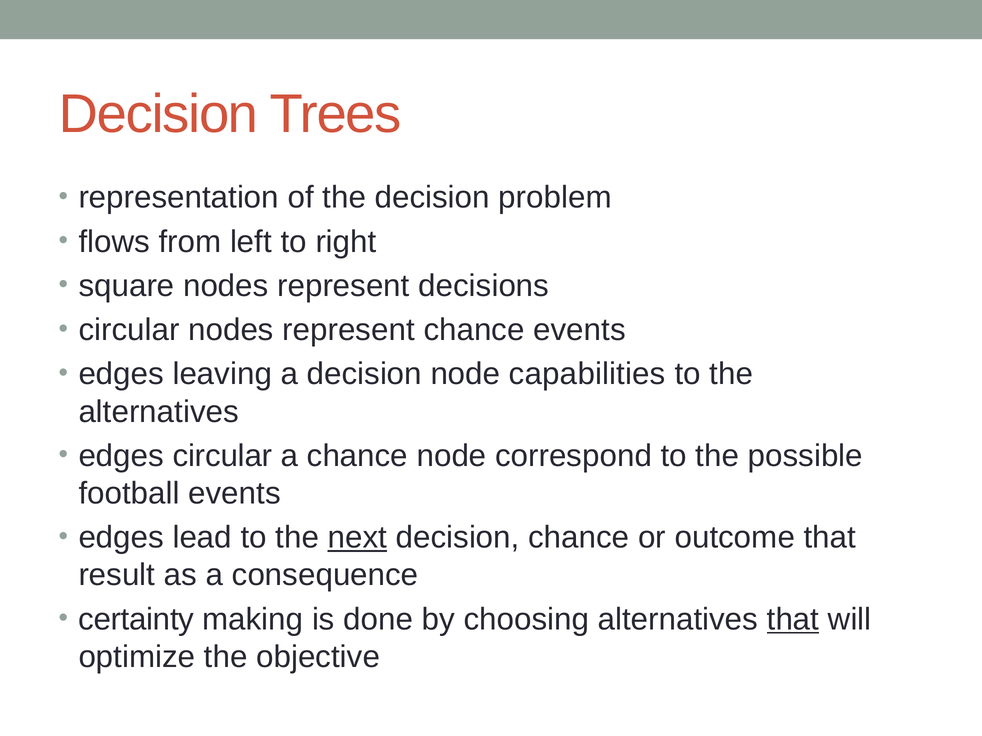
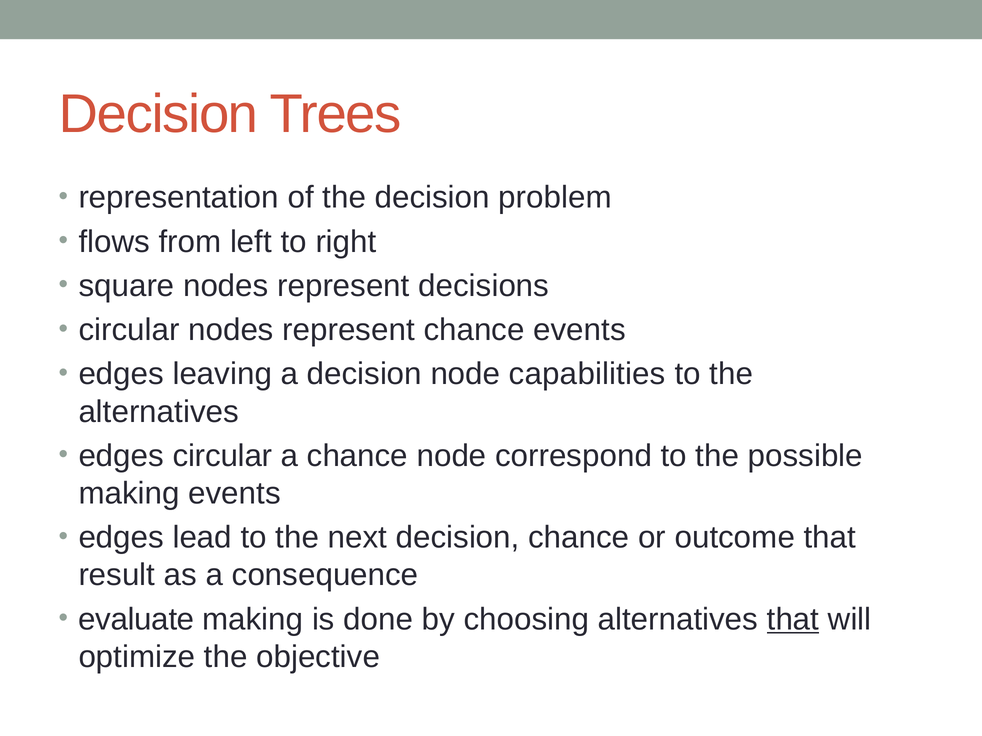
football at (129, 494): football -> making
next underline: present -> none
certainty: certainty -> evaluate
